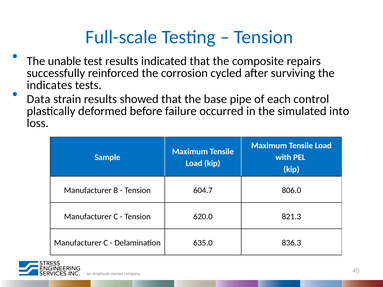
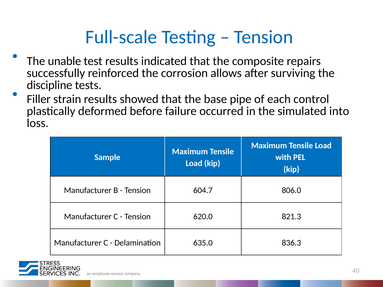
cycled: cycled -> allows
indicates: indicates -> discipline
Data: Data -> Filler
